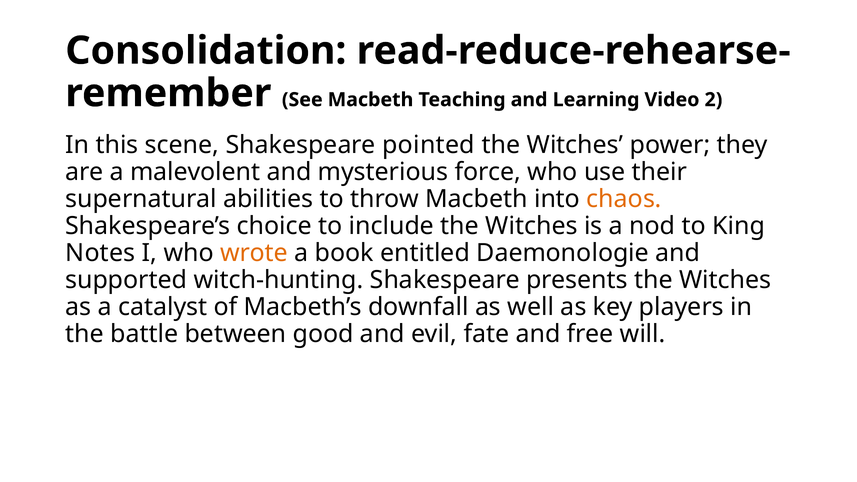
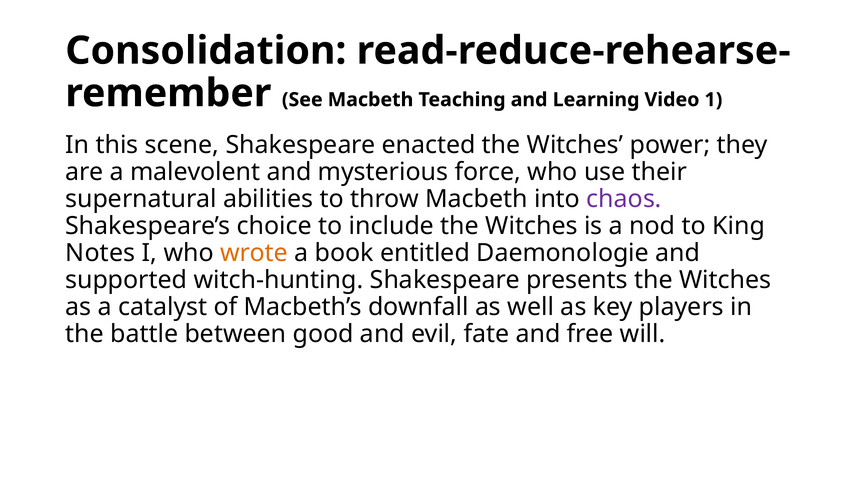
2: 2 -> 1
pointed: pointed -> enacted
chaos colour: orange -> purple
